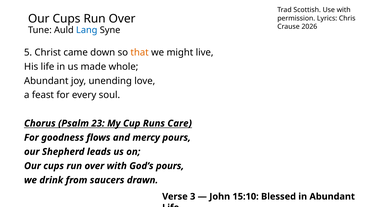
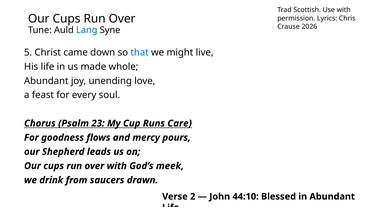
that colour: orange -> blue
God’s pours: pours -> meek
3: 3 -> 2
15:10: 15:10 -> 44:10
